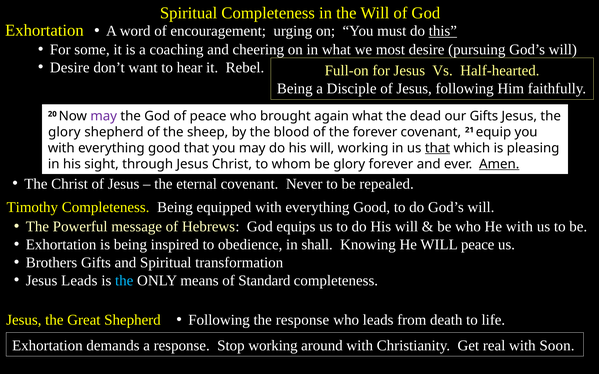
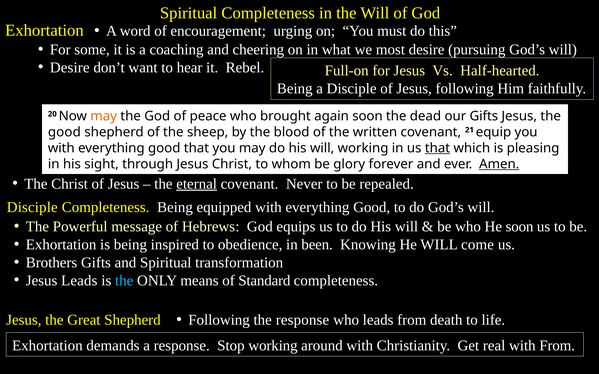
this underline: present -> none
may at (104, 116) colour: purple -> orange
again what: what -> soon
glory at (64, 132): glory -> good
the forever: forever -> written
eternal underline: none -> present
Timothy at (32, 207): Timothy -> Disciple
He with: with -> soon
shall: shall -> been
WILL peace: peace -> come
with Soon: Soon -> From
